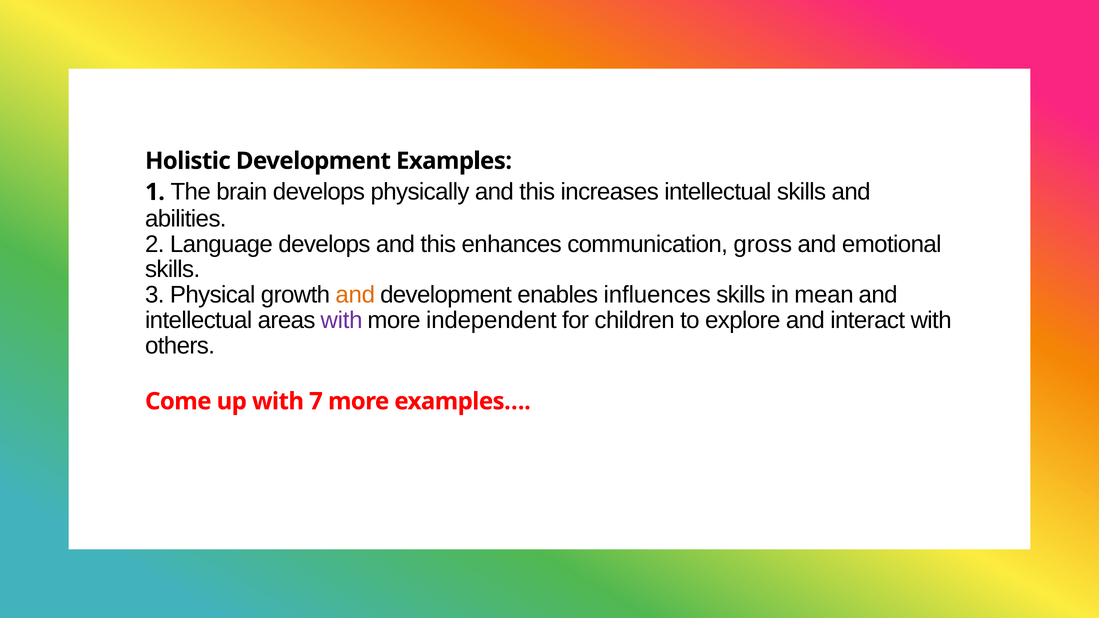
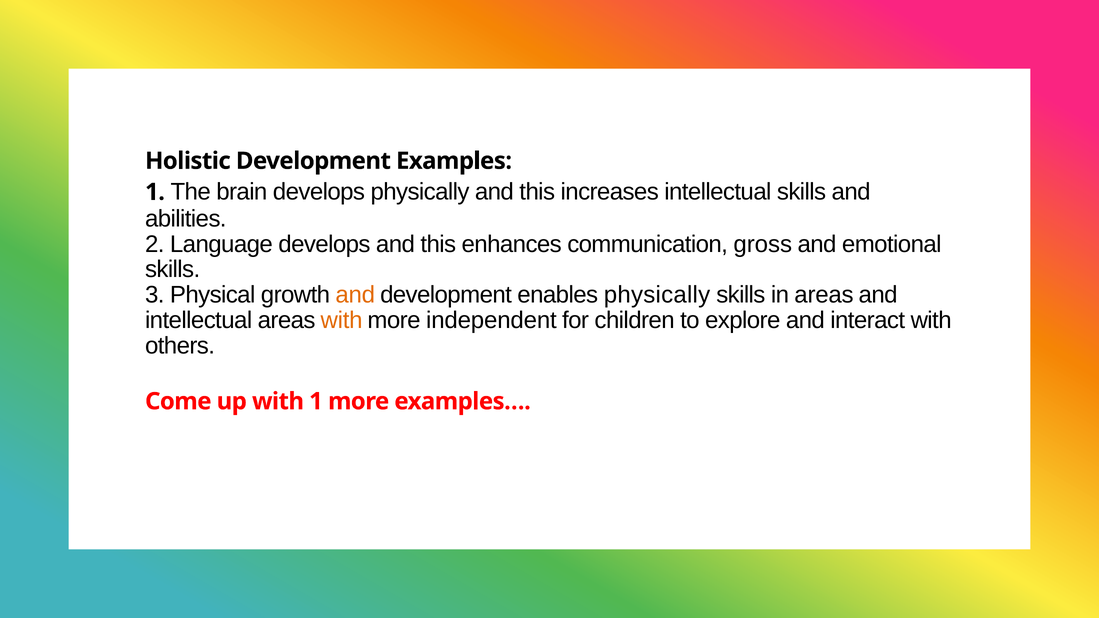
enables influences: influences -> physically
in mean: mean -> areas
with at (342, 321) colour: purple -> orange
with 7: 7 -> 1
